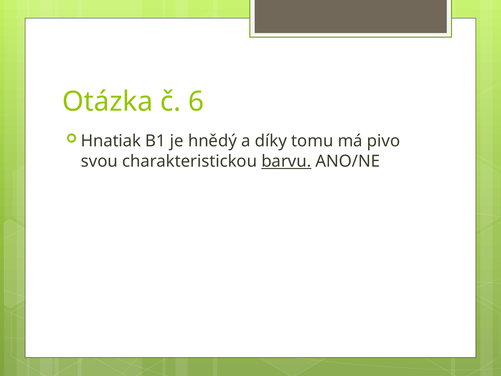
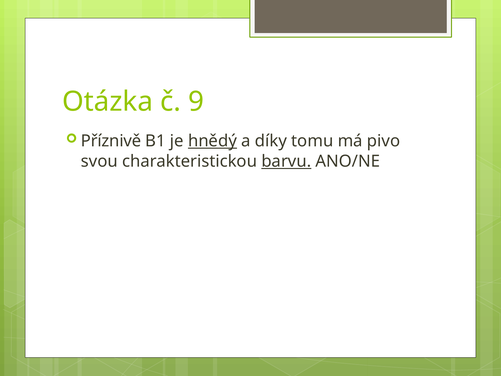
6: 6 -> 9
Hnatiak: Hnatiak -> Příznivě
hnědý underline: none -> present
